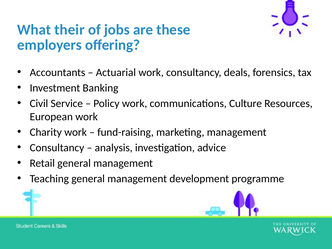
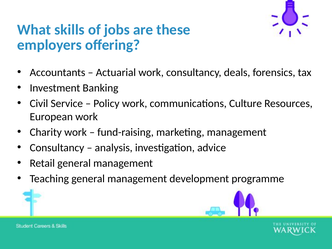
What their: their -> skills
